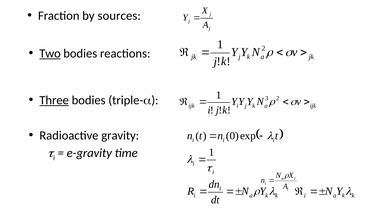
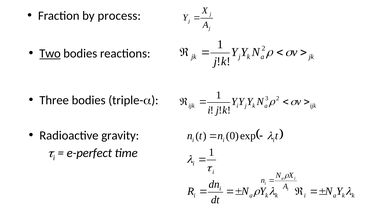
sources: sources -> process
Three underline: present -> none
e-gravity: e-gravity -> e-perfect
